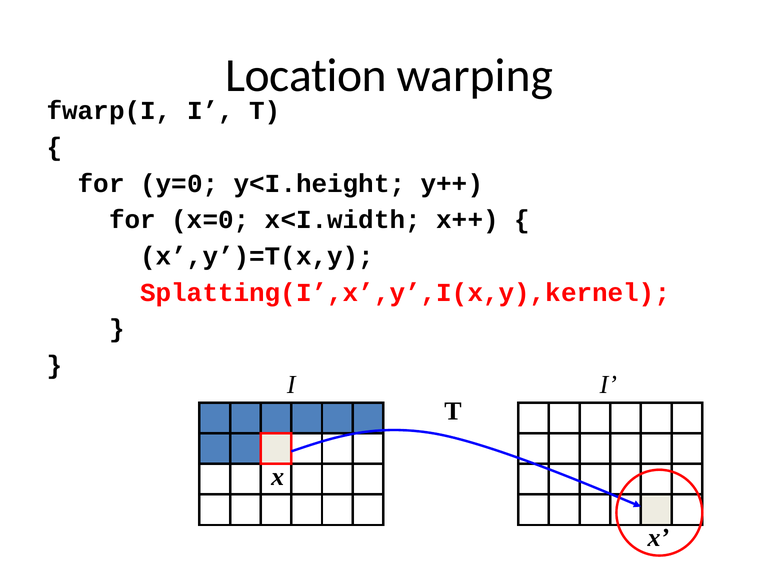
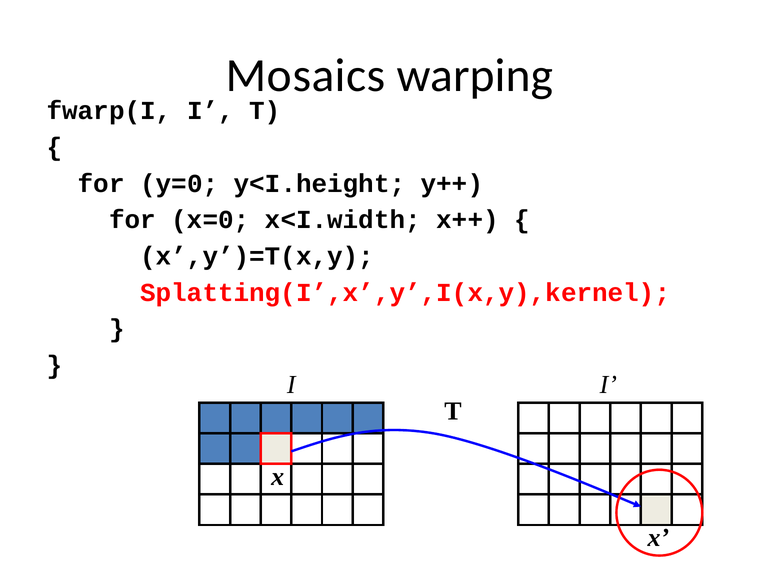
Location: Location -> Mosaics
